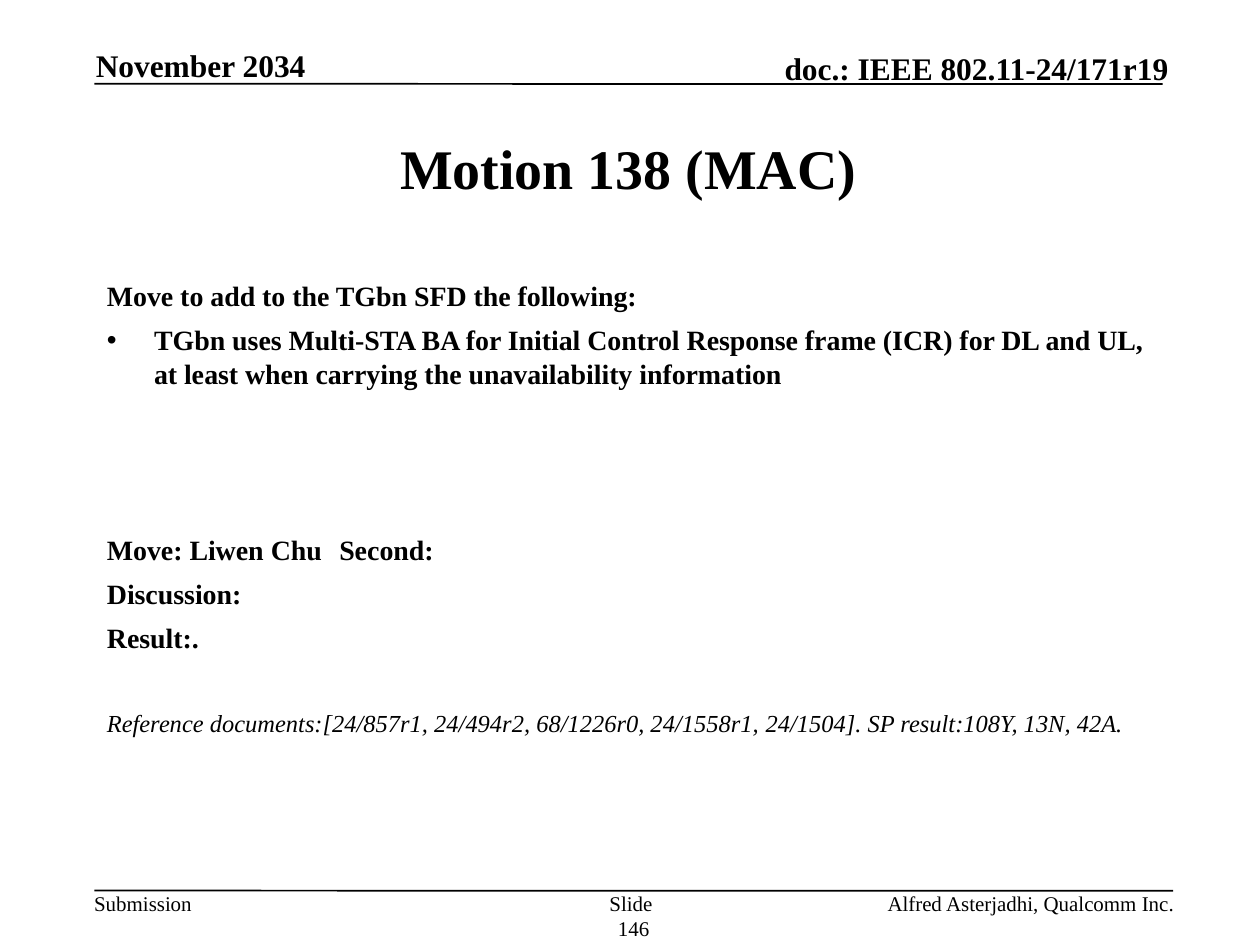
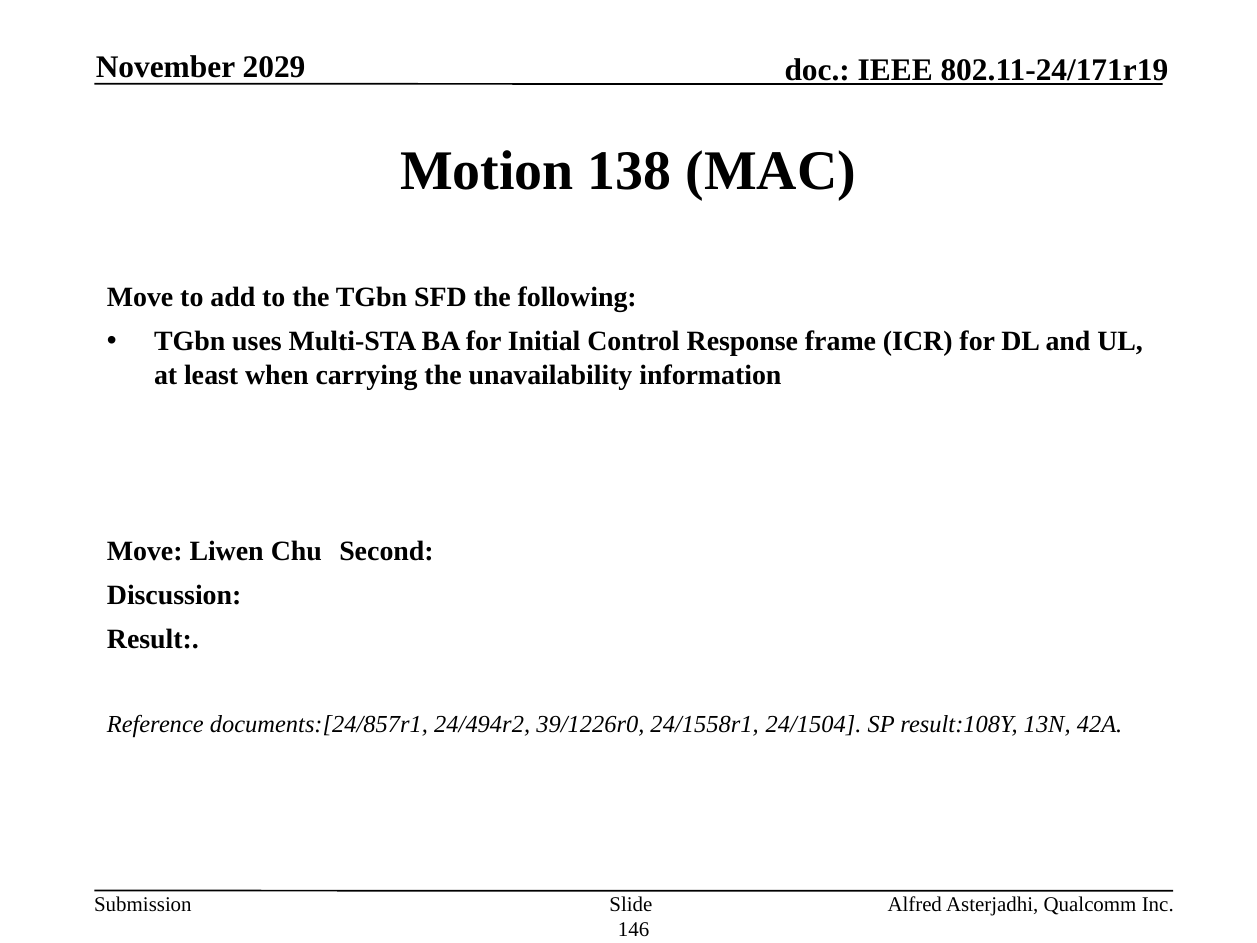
2034: 2034 -> 2029
68/1226r0: 68/1226r0 -> 39/1226r0
